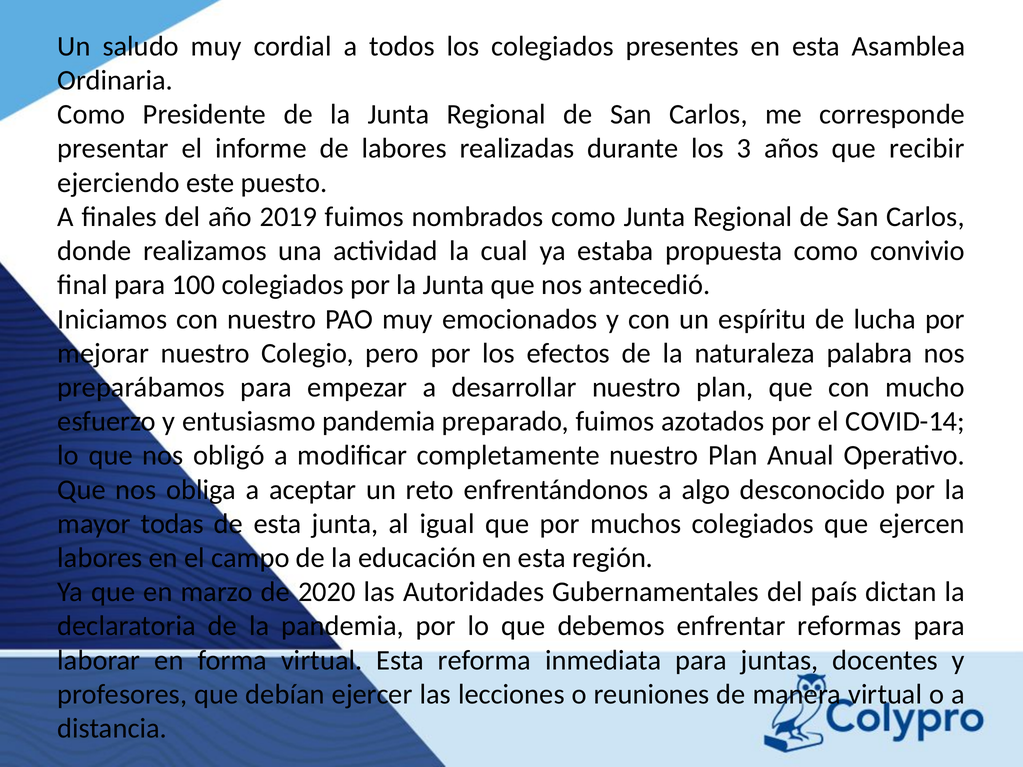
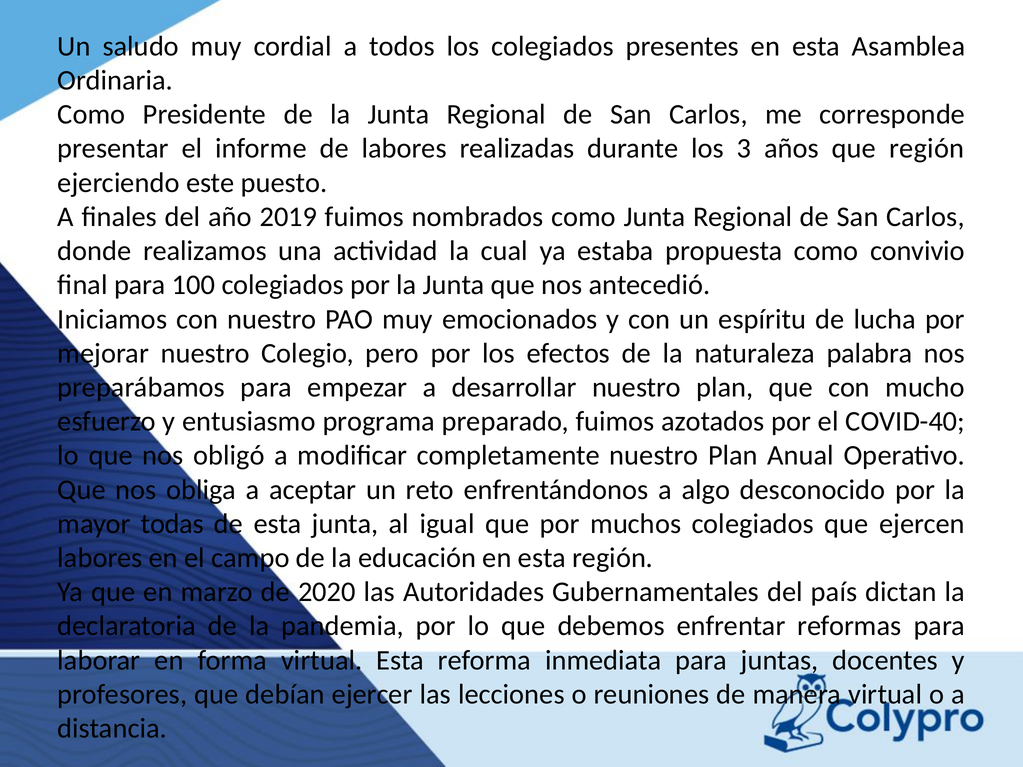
que recibir: recibir -> región
entusiasmo pandemia: pandemia -> programa
COVID-14: COVID-14 -> COVID-40
